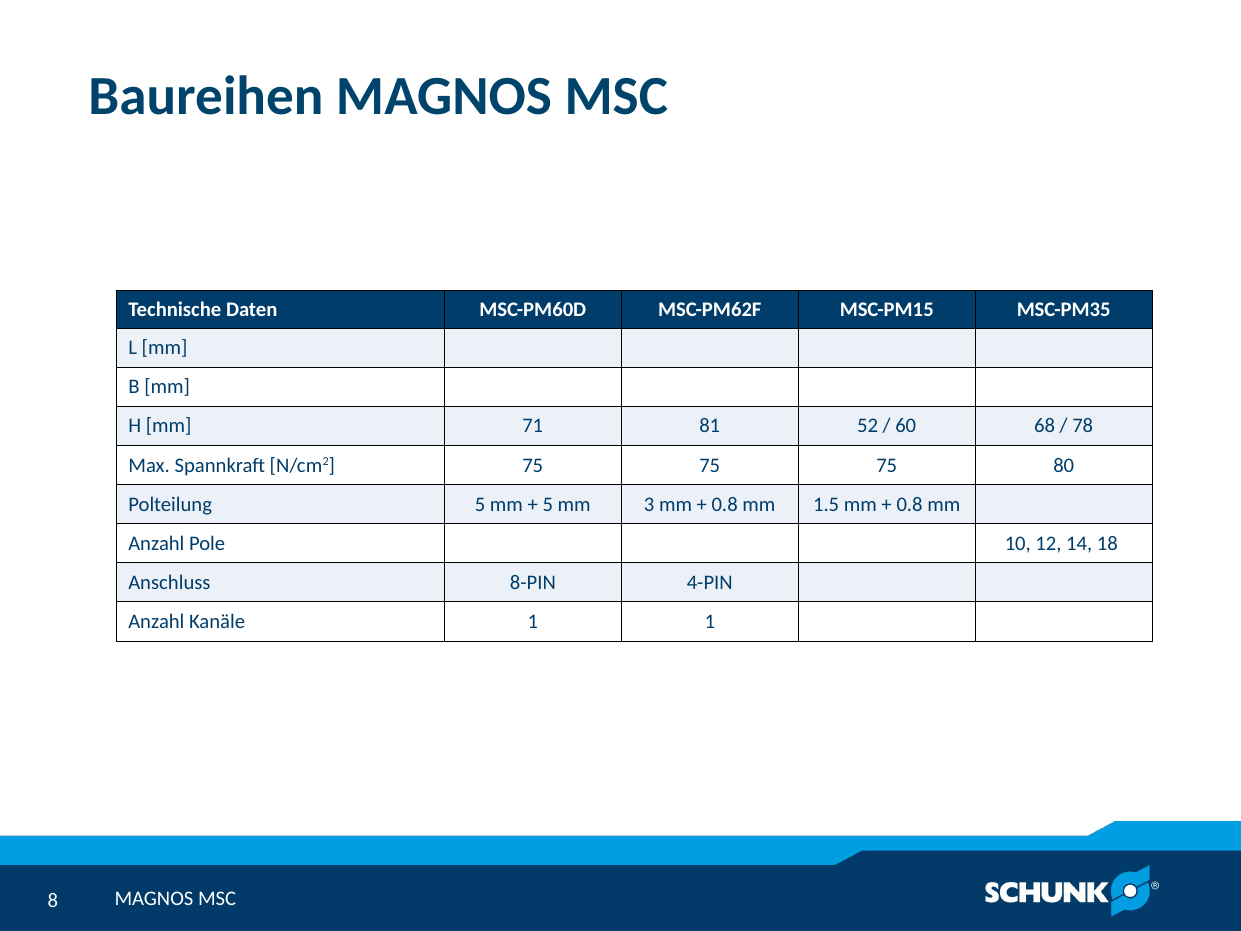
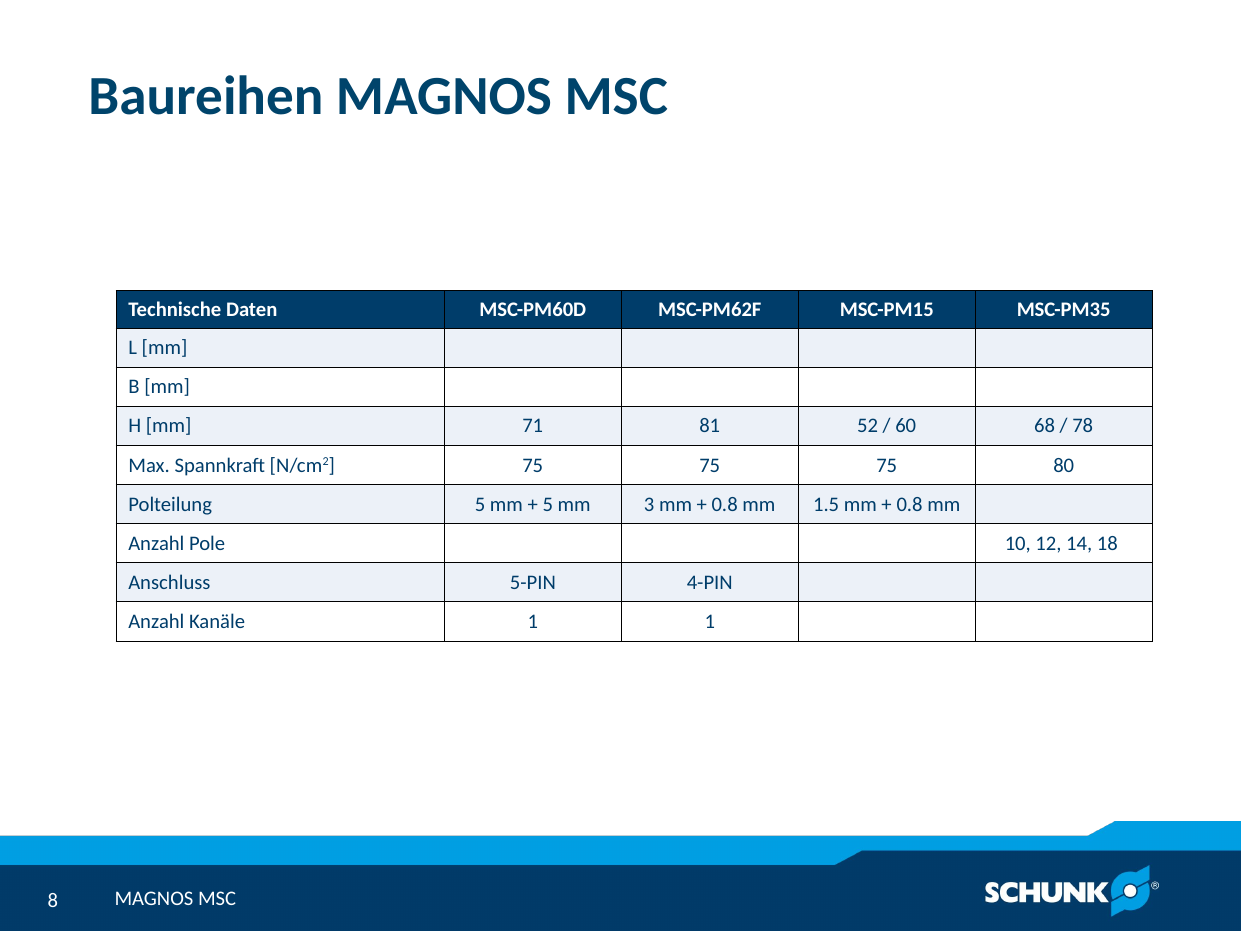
8-PIN: 8-PIN -> 5-PIN
